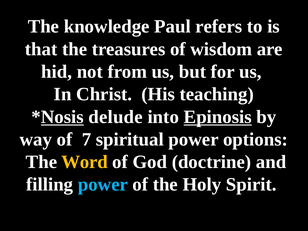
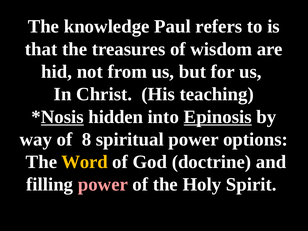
delude: delude -> hidden
7: 7 -> 8
power at (103, 185) colour: light blue -> pink
